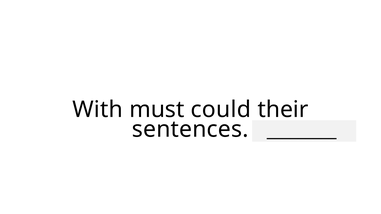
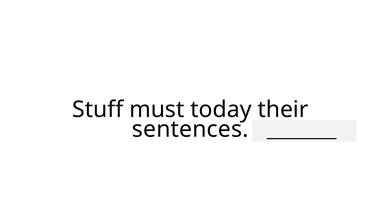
With: With -> Stuff
could: could -> today
